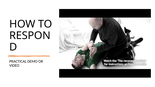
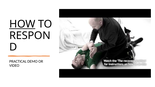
HOW underline: none -> present
